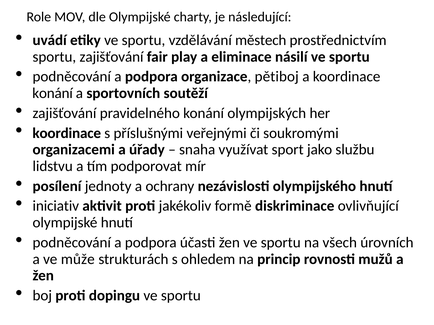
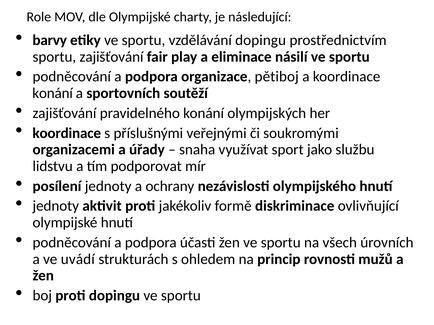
uvádí: uvádí -> barvy
vzdělávání městech: městech -> dopingu
iniciativ at (56, 206): iniciativ -> jednoty
může: může -> uvádí
